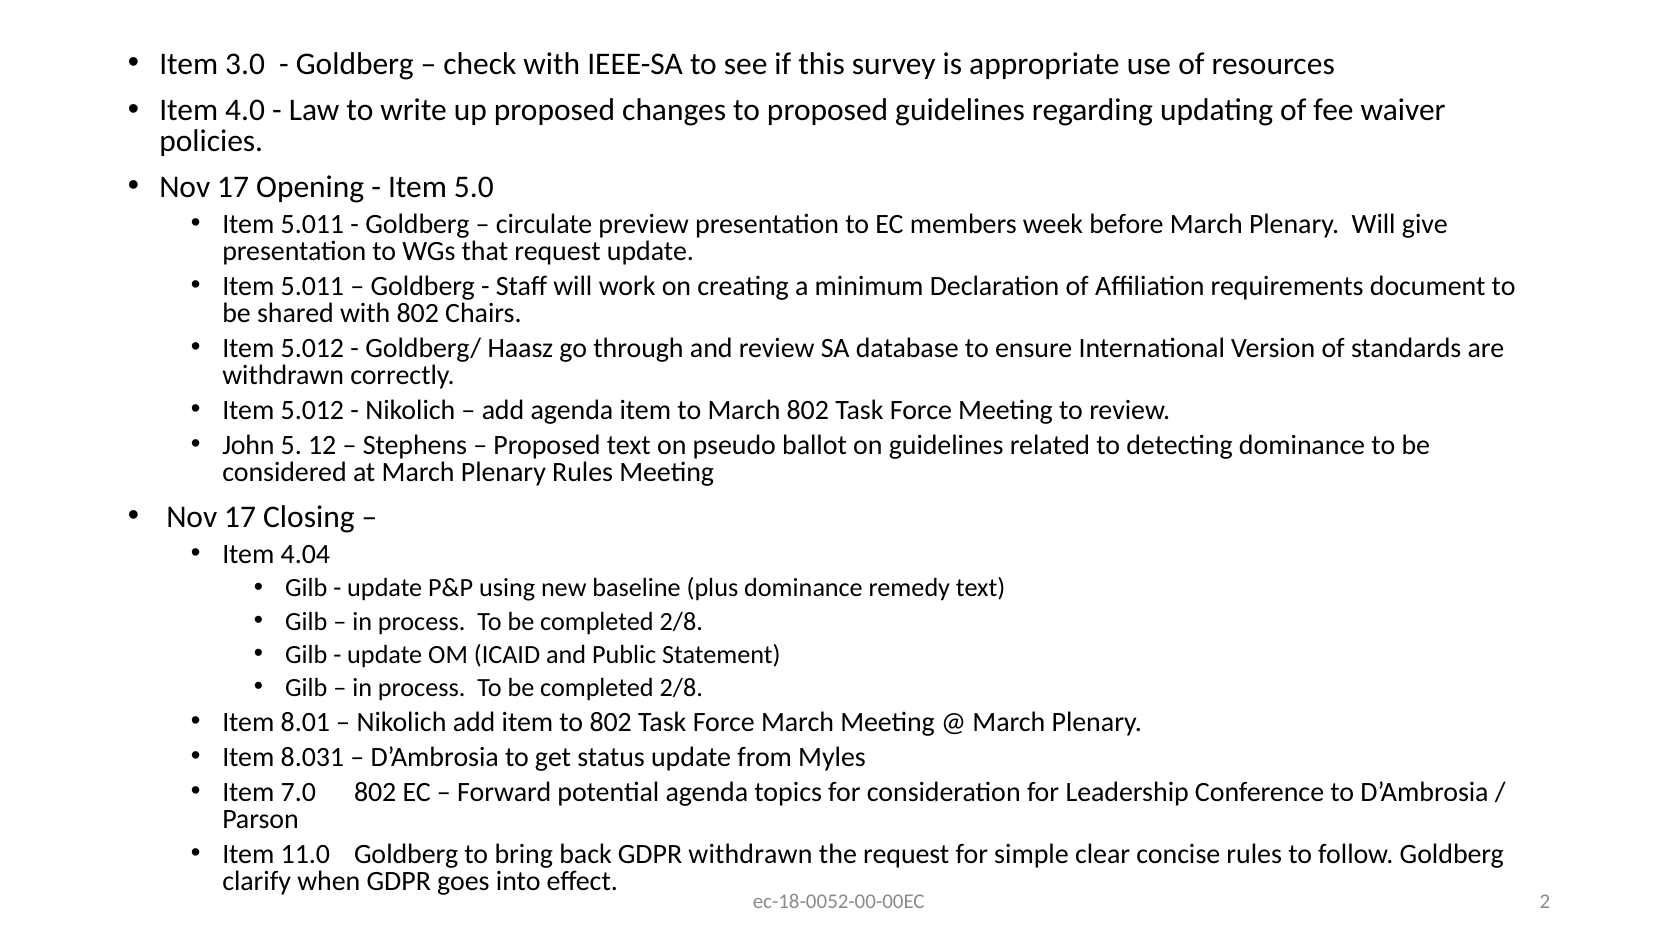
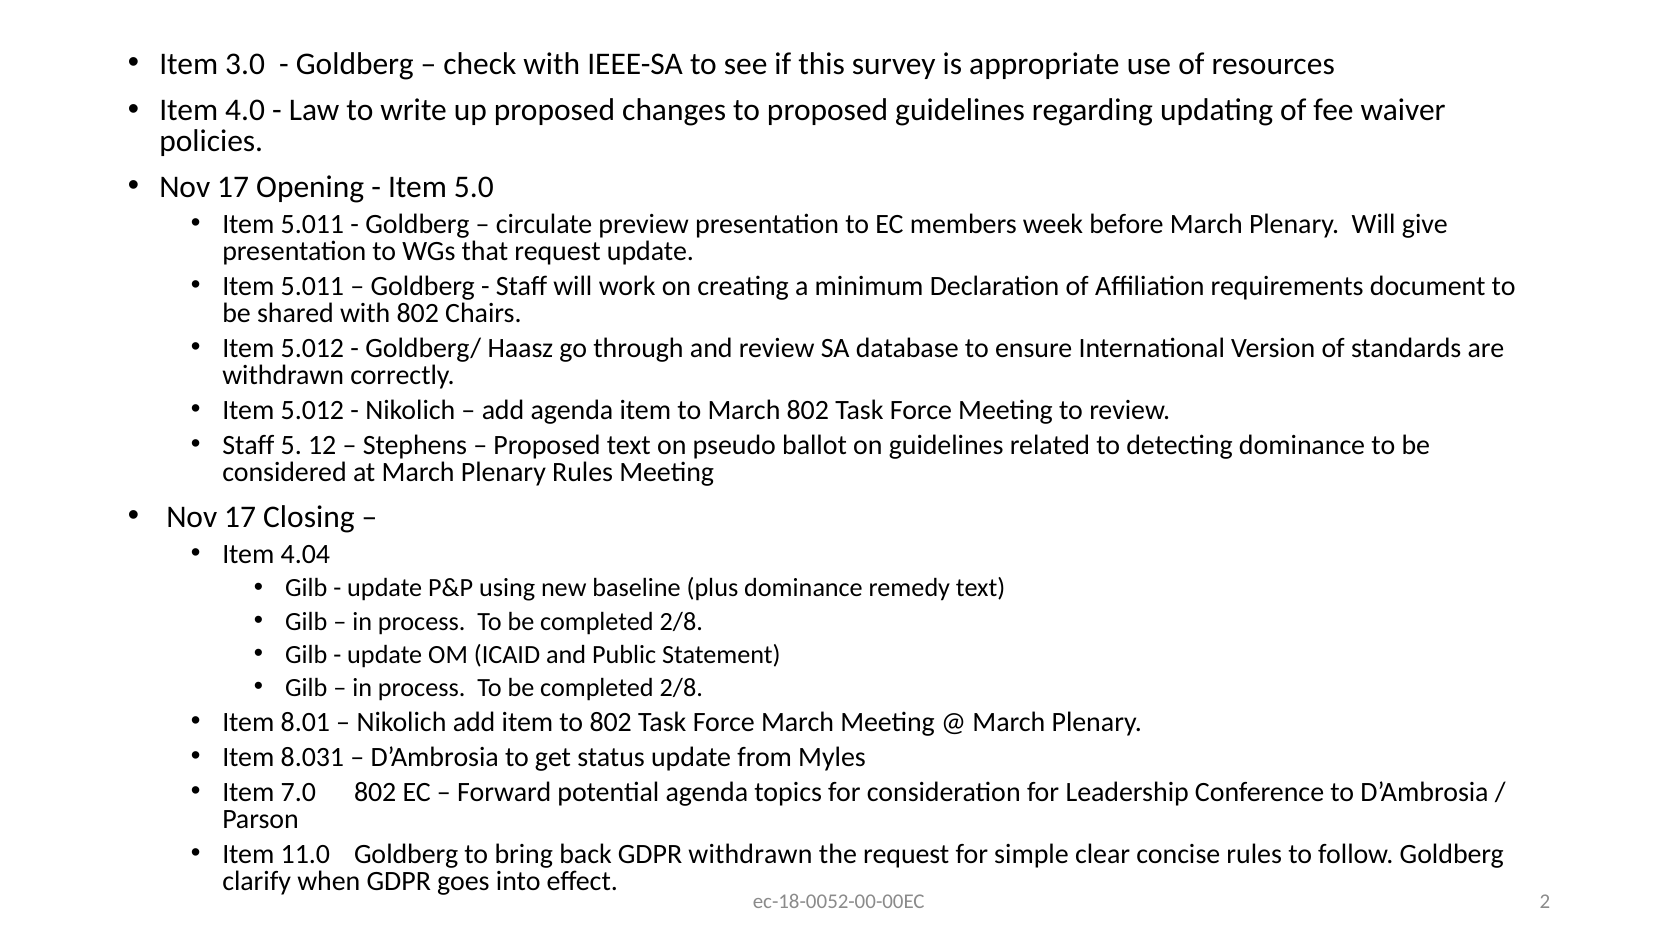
John at (248, 445): John -> Staff
